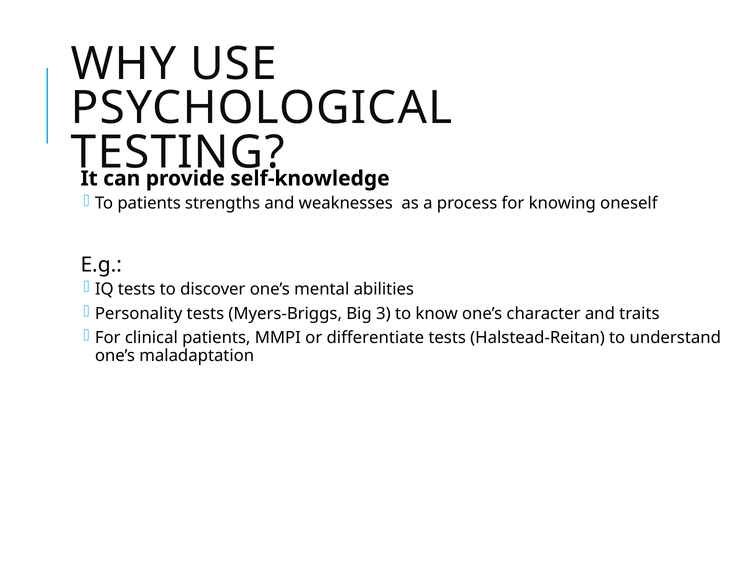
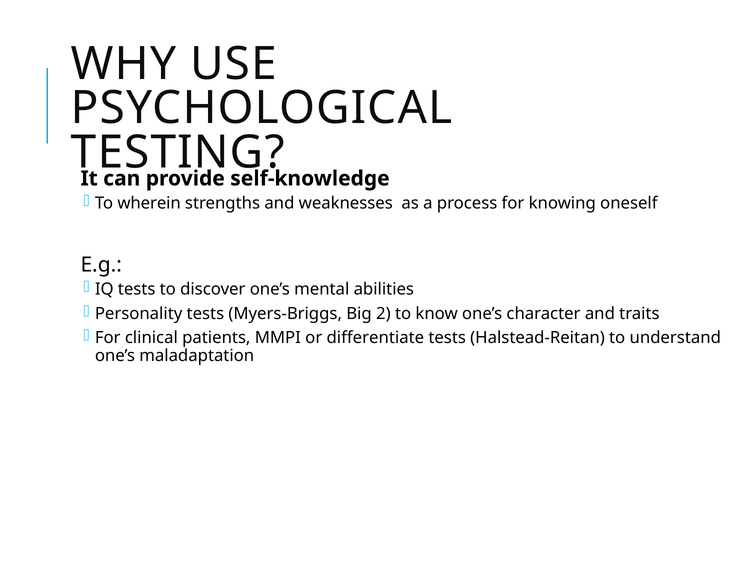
To patients: patients -> wherein
3: 3 -> 2
